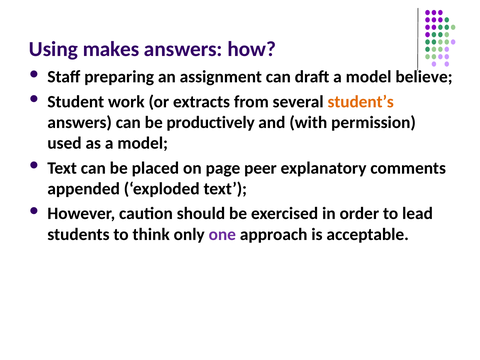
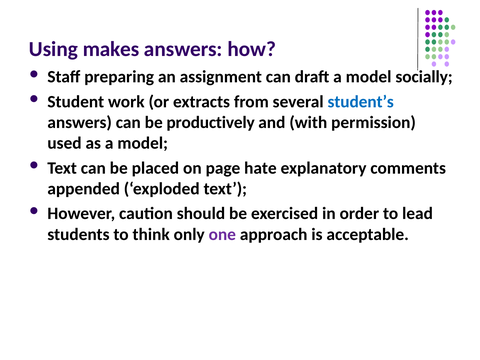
believe: believe -> socially
student’s colour: orange -> blue
peer: peer -> hate
